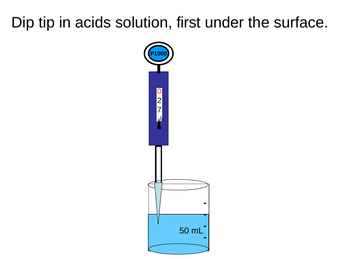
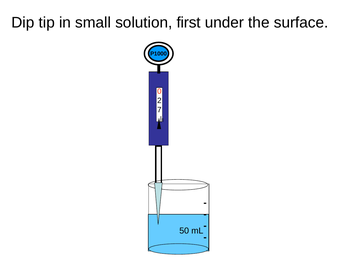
acids: acids -> small
